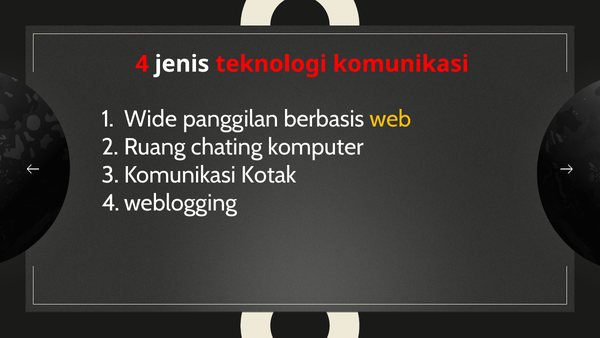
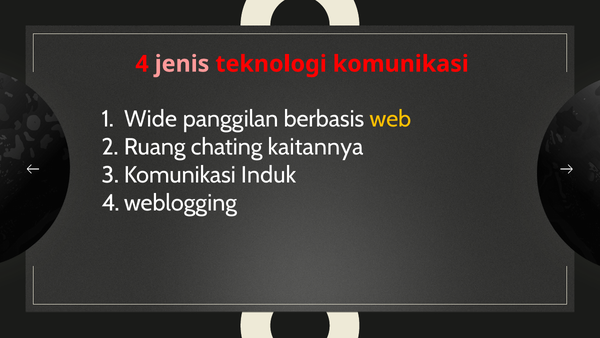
jenis colour: white -> pink
komputer: komputer -> kaitannya
Kotak: Kotak -> Induk
